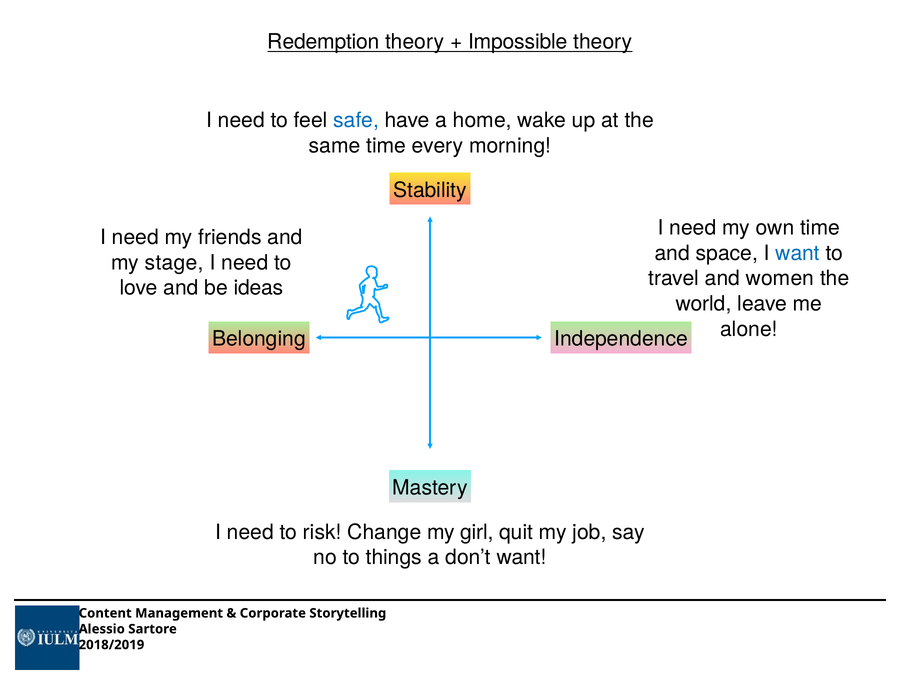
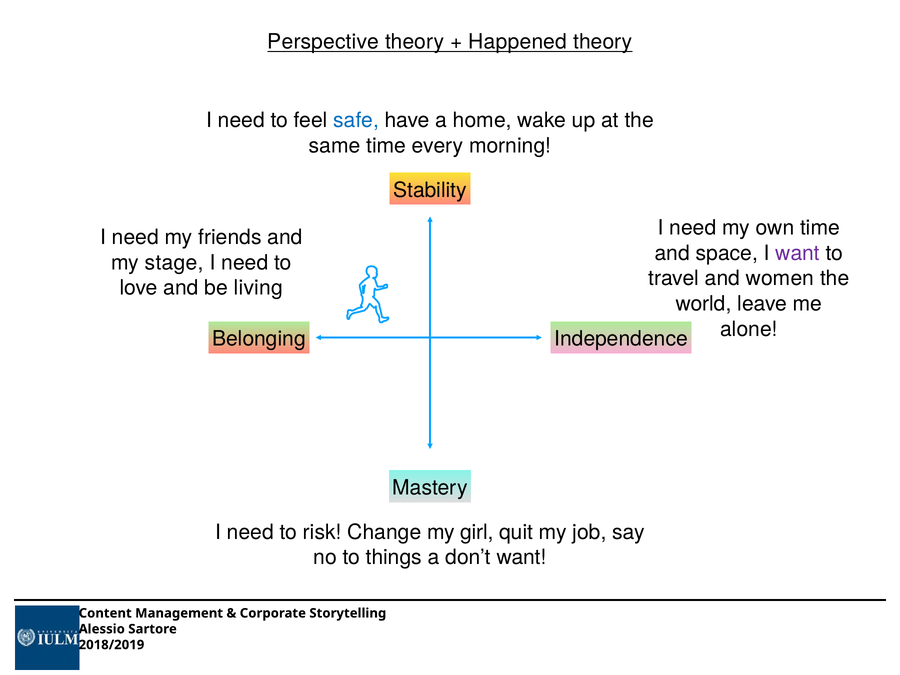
Redemption: Redemption -> Perspective
Impossible: Impossible -> Happened
want at (798, 253) colour: blue -> purple
ideas: ideas -> living
